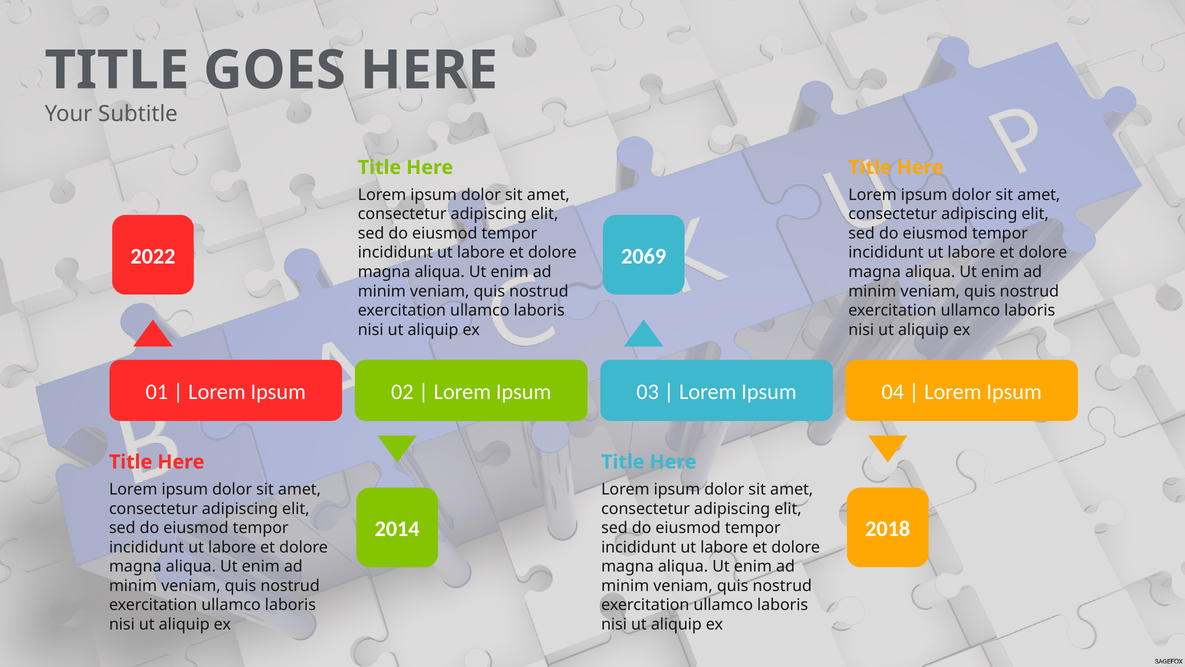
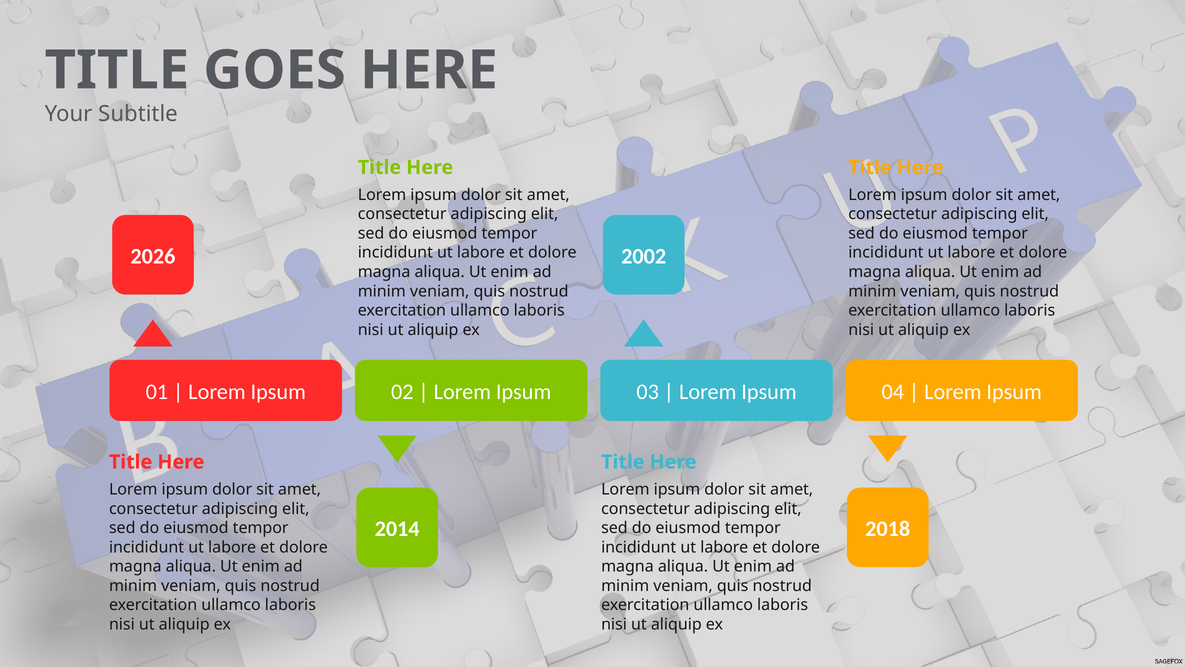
2022: 2022 -> 2026
2069: 2069 -> 2002
